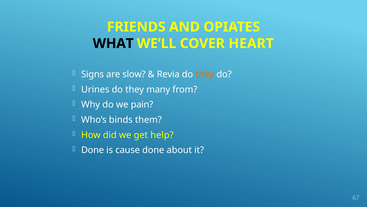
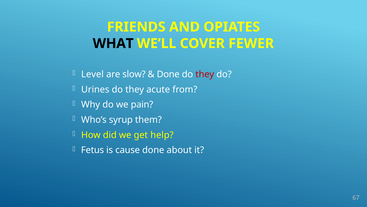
HEART: HEART -> FEWER
Signs: Signs -> Level
Revia at (168, 74): Revia -> Done
they at (205, 74) colour: orange -> red
many: many -> acute
binds: binds -> syrup
Done at (93, 150): Done -> Fetus
